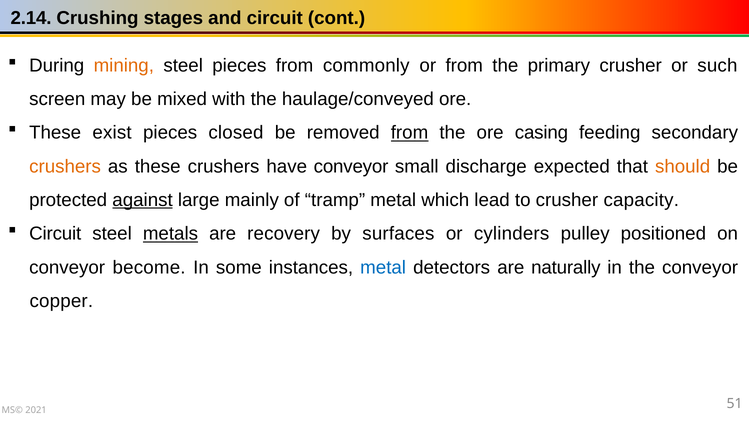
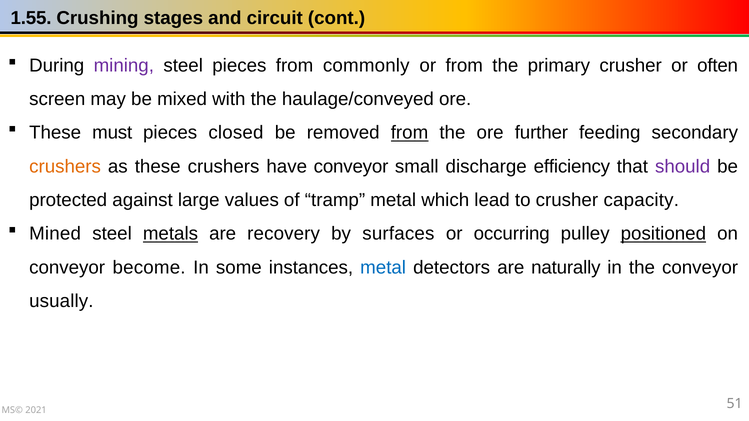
2.14: 2.14 -> 1.55
mining colour: orange -> purple
such: such -> often
exist: exist -> must
casing: casing -> further
expected: expected -> efficiency
should colour: orange -> purple
against underline: present -> none
mainly: mainly -> values
Circuit at (55, 234): Circuit -> Mined
cylinders: cylinders -> occurring
positioned underline: none -> present
copper: copper -> usually
